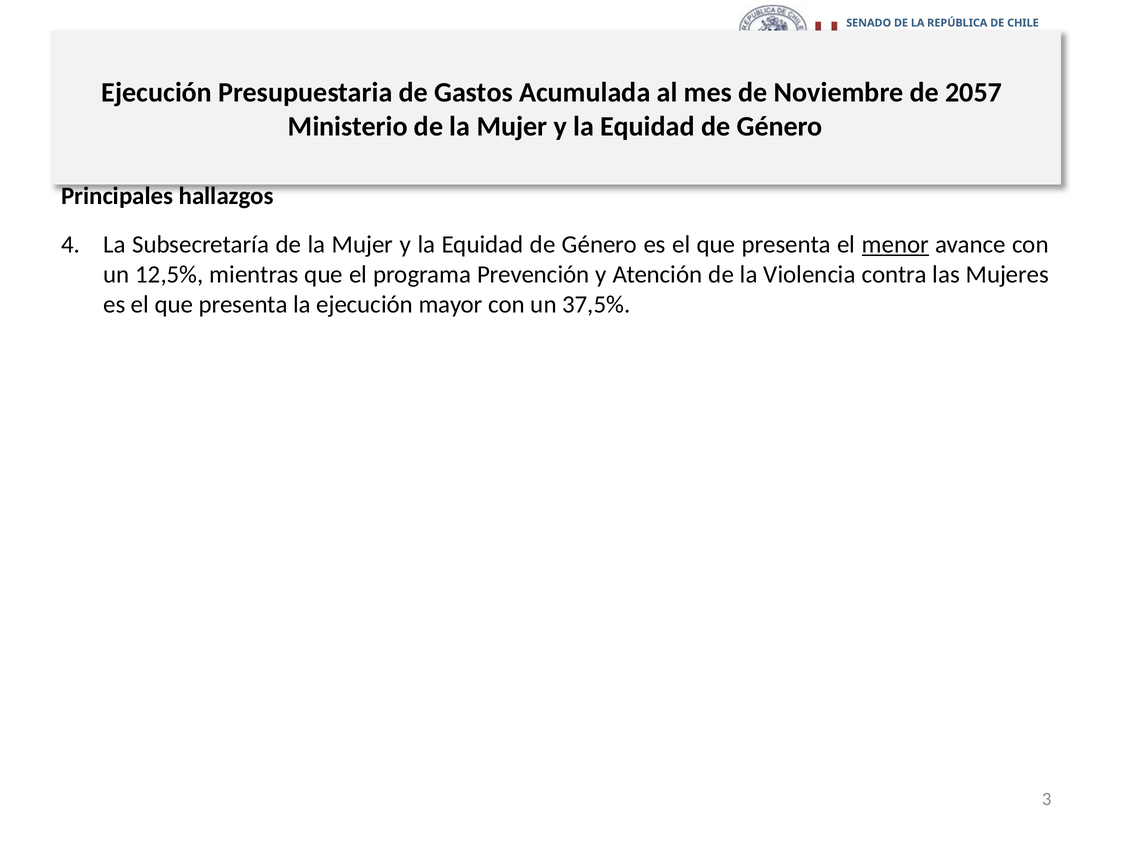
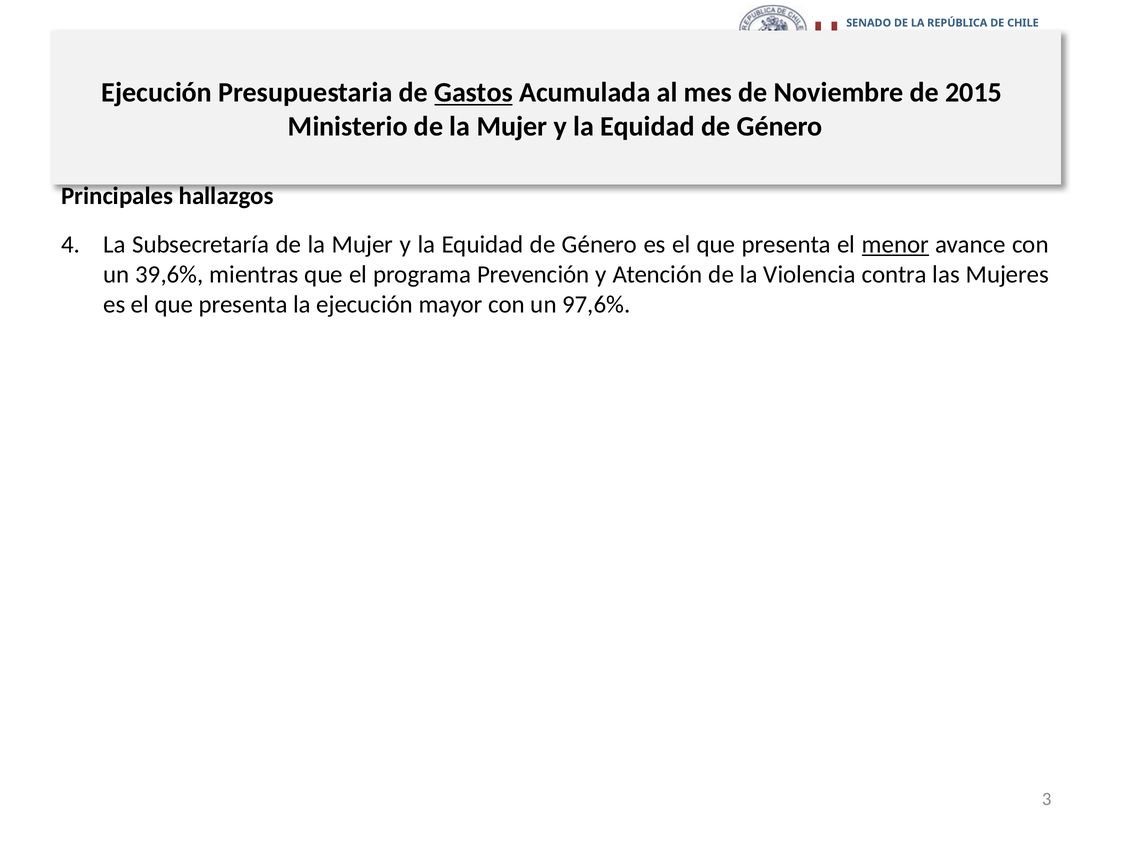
Gastos underline: none -> present
2057: 2057 -> 2015
12,5%: 12,5% -> 39,6%
37,5%: 37,5% -> 97,6%
